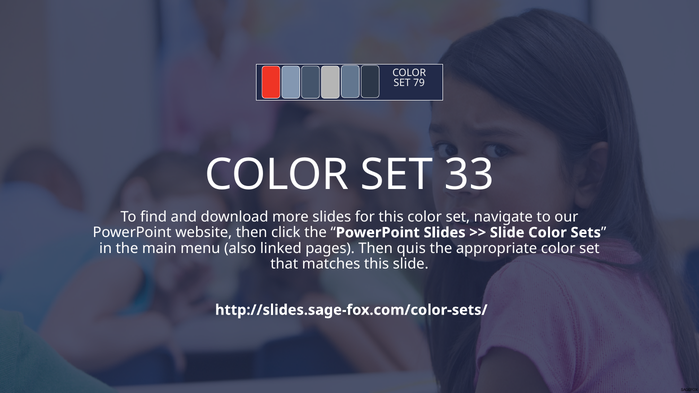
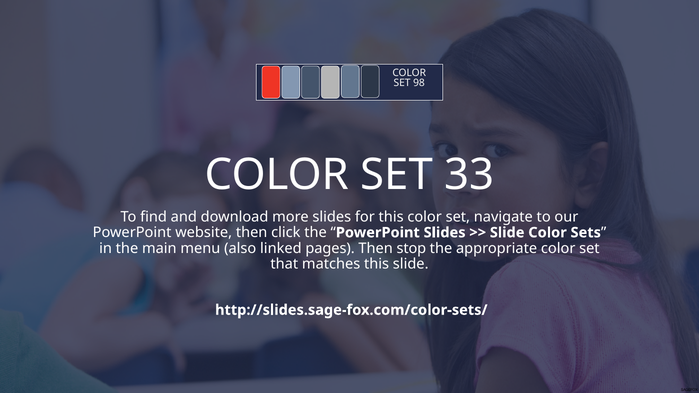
79: 79 -> 98
quis: quis -> stop
